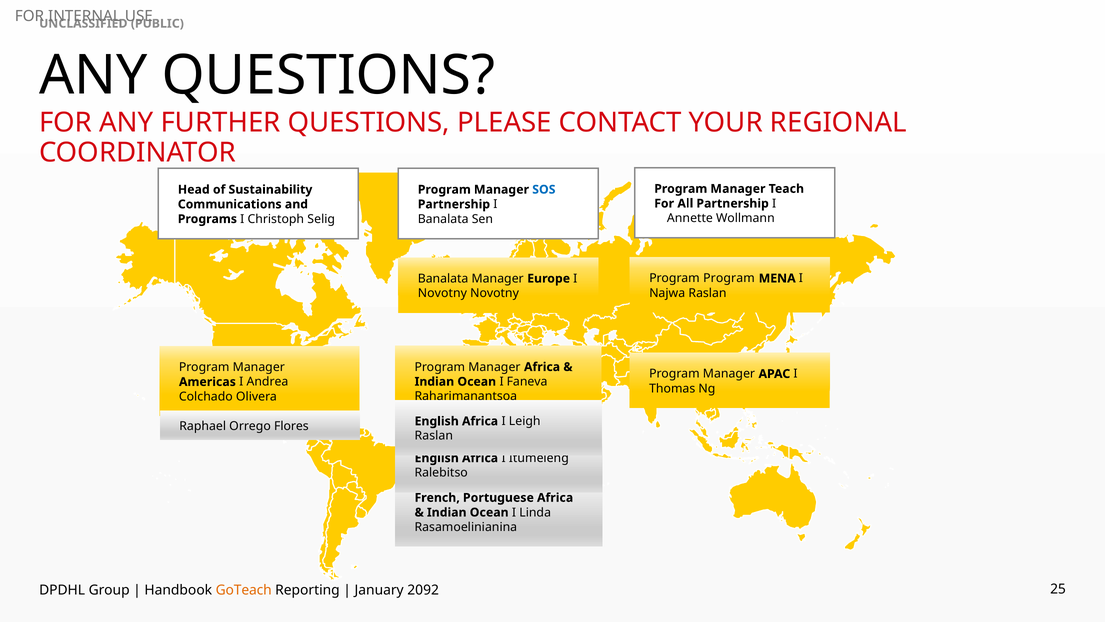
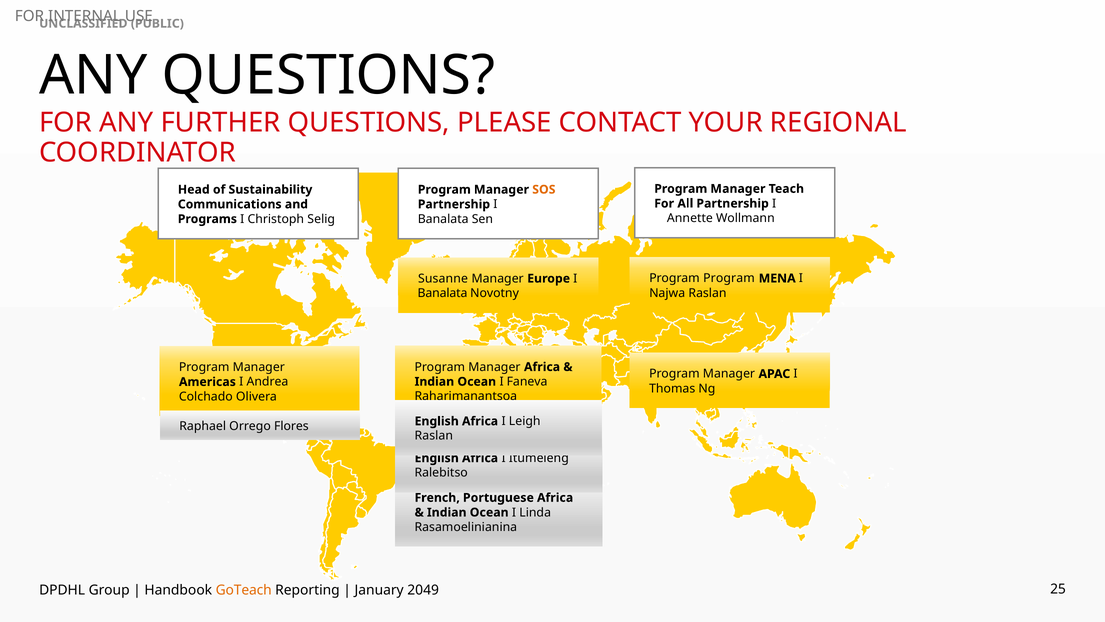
SOS colour: blue -> orange
Banalata at (443, 278): Banalata -> Susanne
Novotny at (442, 293): Novotny -> Banalata
2092: 2092 -> 2049
